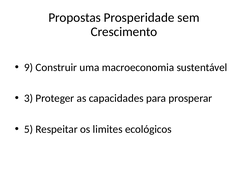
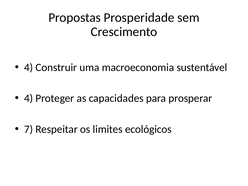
9 at (29, 67): 9 -> 4
3 at (29, 98): 3 -> 4
5: 5 -> 7
